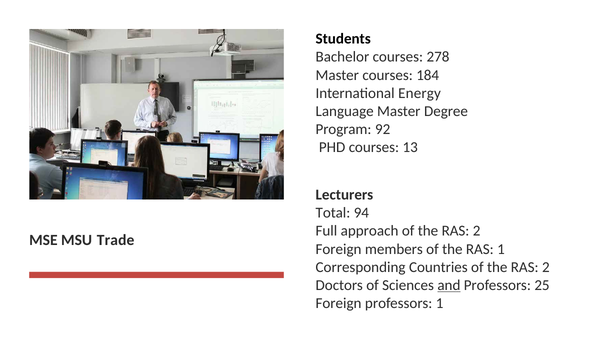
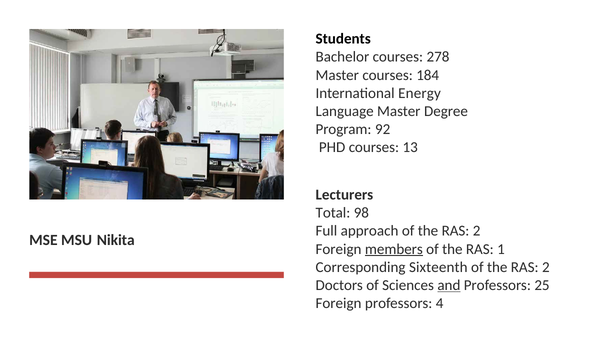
94: 94 -> 98
Trade: Trade -> Nikita
members underline: none -> present
Countries: Countries -> Sixteenth
professors 1: 1 -> 4
